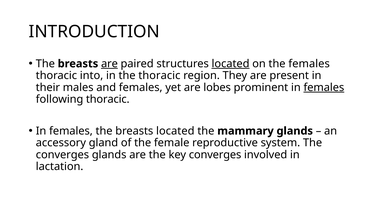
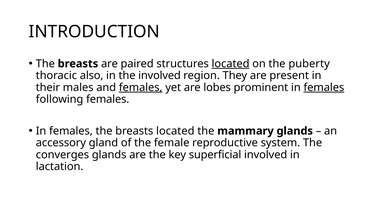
are at (109, 64) underline: present -> none
the females: females -> puberty
into: into -> also
the thoracic: thoracic -> involved
females at (141, 87) underline: none -> present
following thoracic: thoracic -> females
key converges: converges -> superficial
